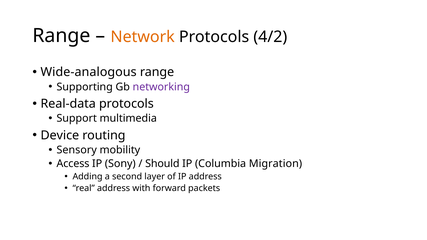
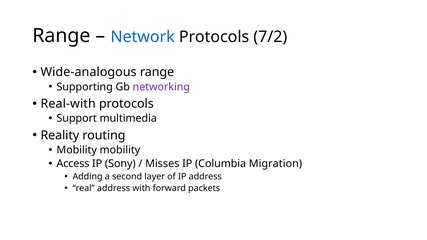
Network colour: orange -> blue
4/2: 4/2 -> 7/2
Real-data: Real-data -> Real-with
Device: Device -> Reality
Sensory at (77, 150): Sensory -> Mobility
Should: Should -> Misses
